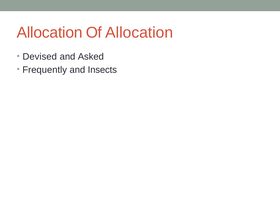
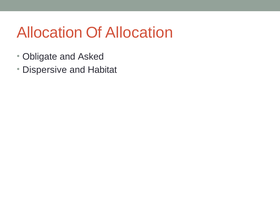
Devised: Devised -> Obligate
Frequently: Frequently -> Dispersive
Insects: Insects -> Habitat
